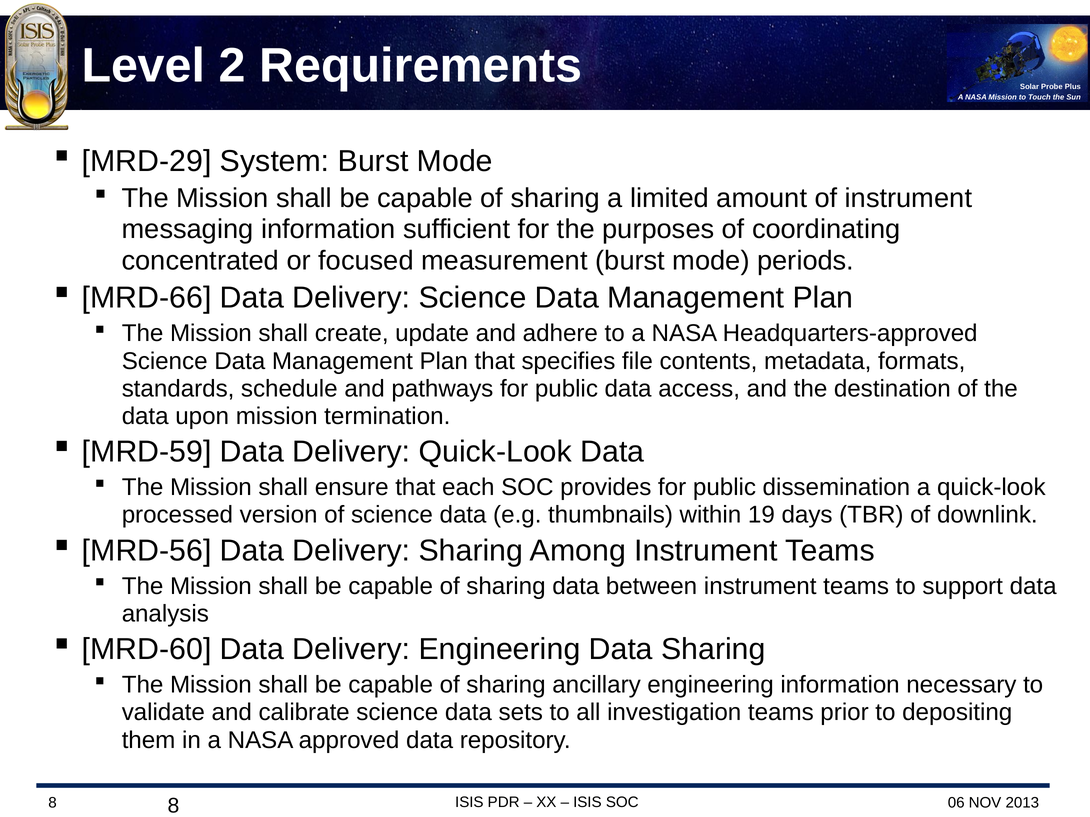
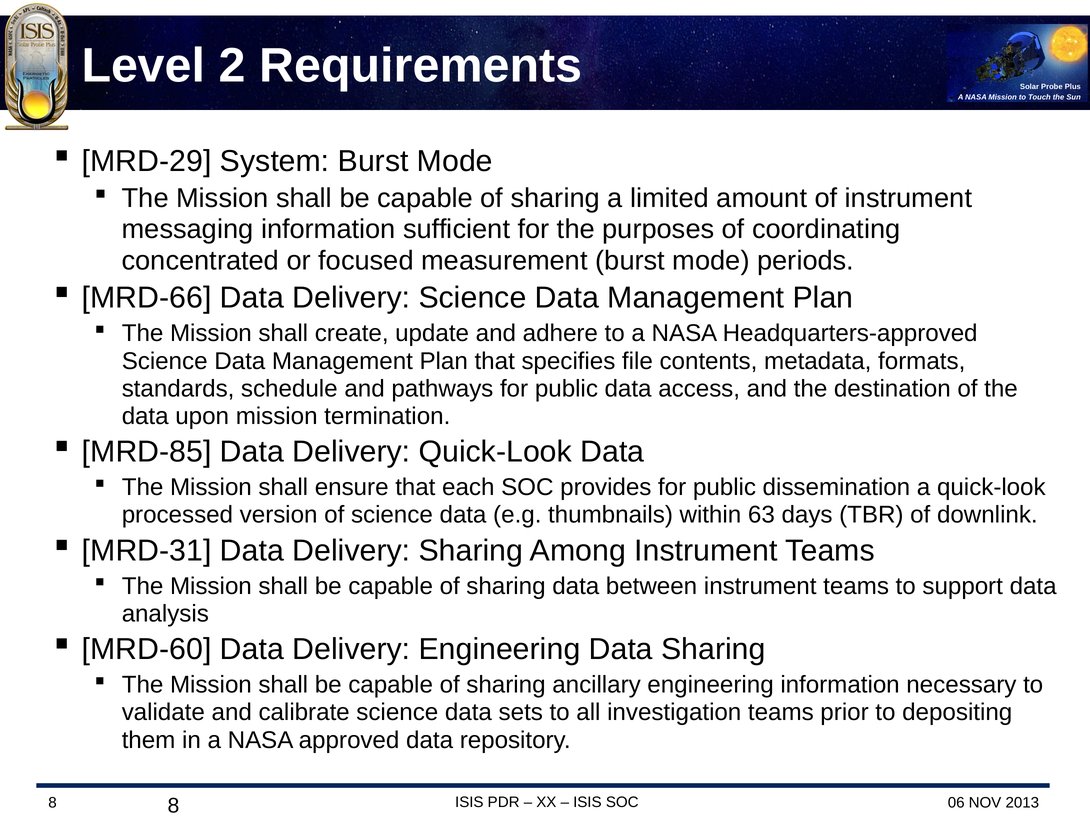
MRD-59: MRD-59 -> MRD-85
19: 19 -> 63
MRD-56: MRD-56 -> MRD-31
